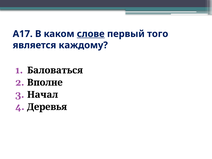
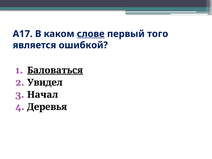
каждому: каждому -> ошибкой
Баловаться underline: none -> present
Вполне: Вполне -> Увидел
